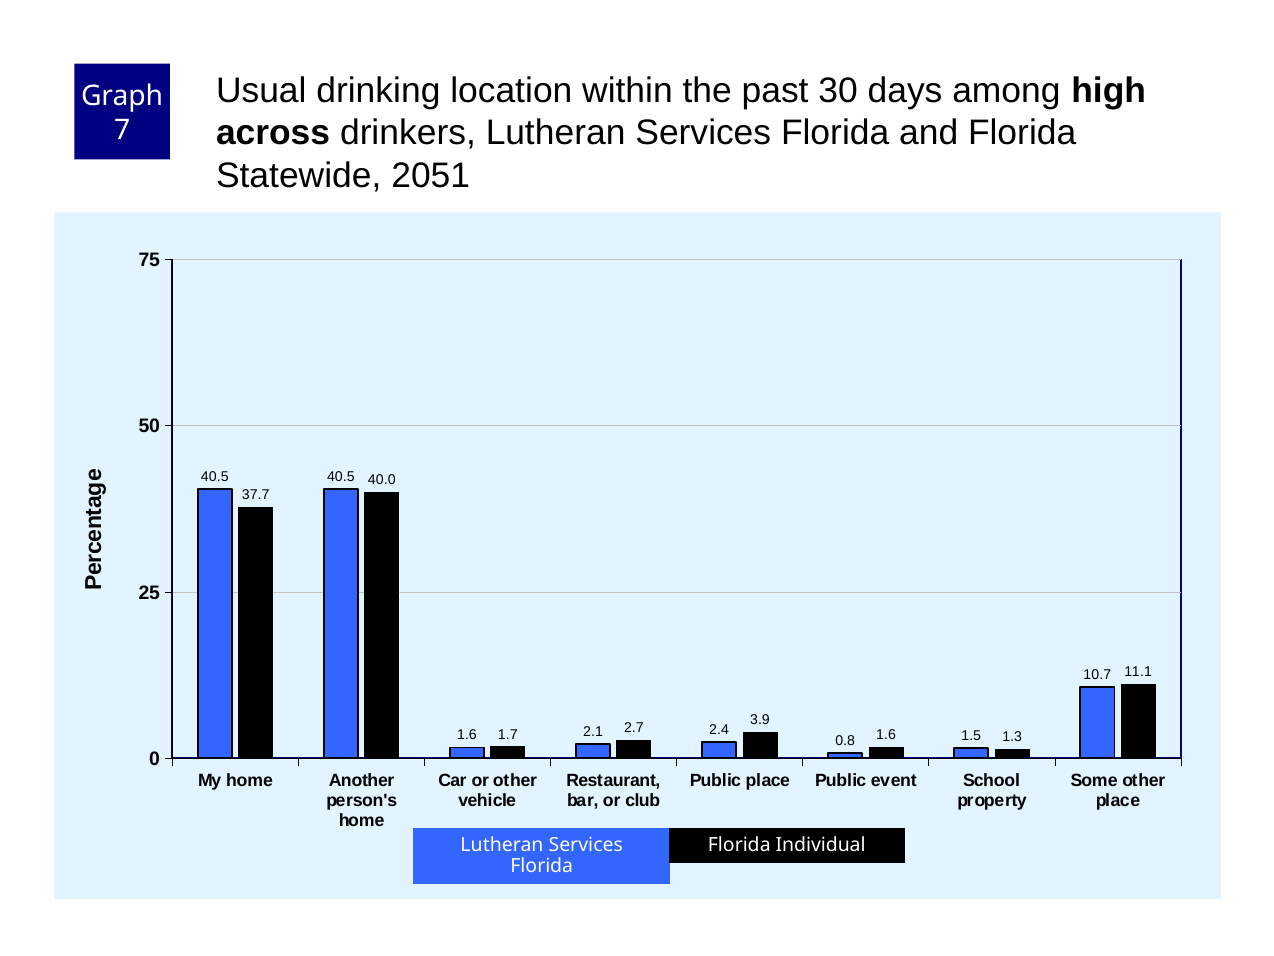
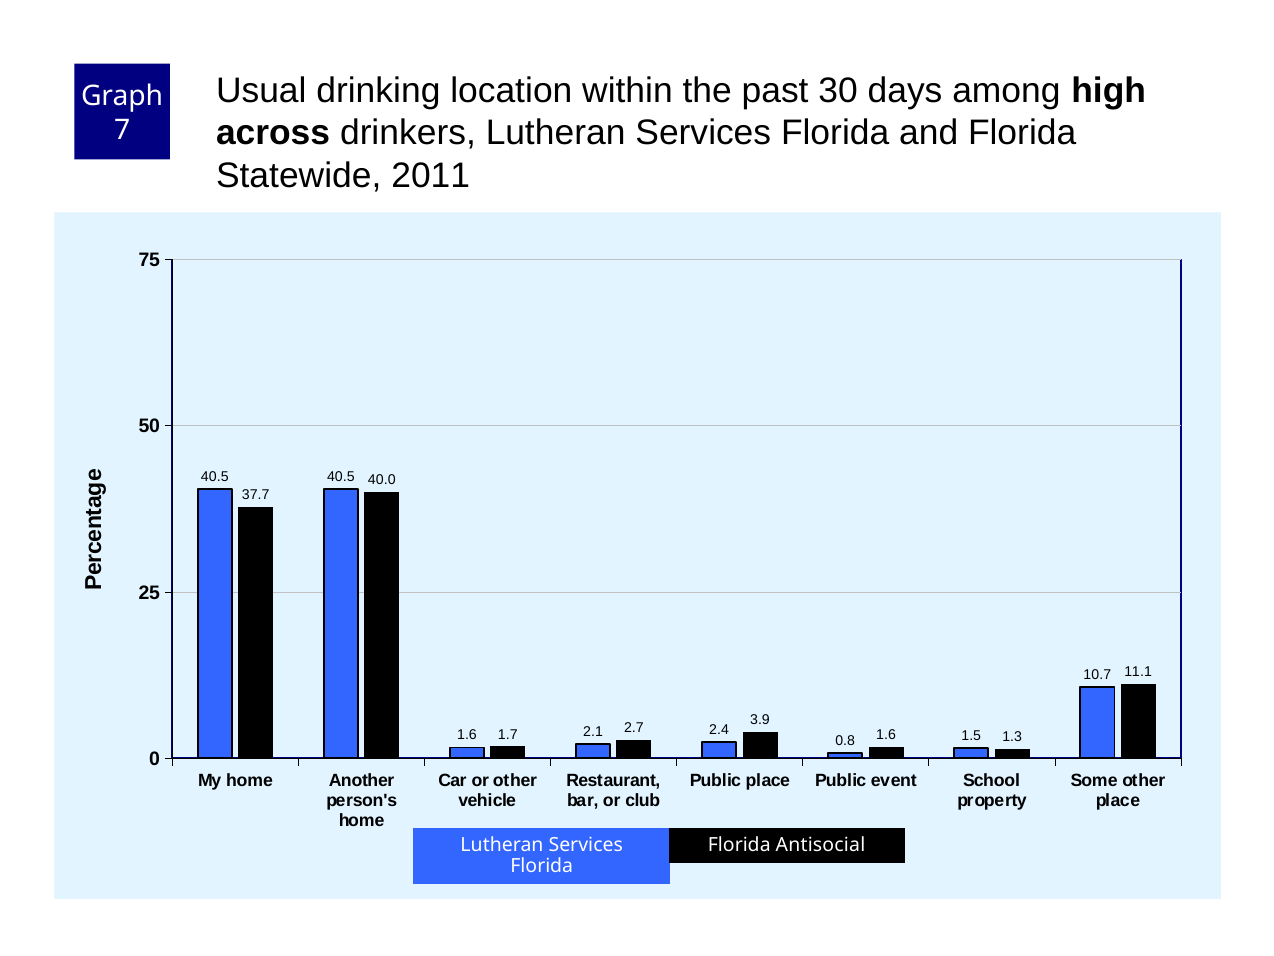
2051: 2051 -> 2011
Individual: Individual -> Antisocial
